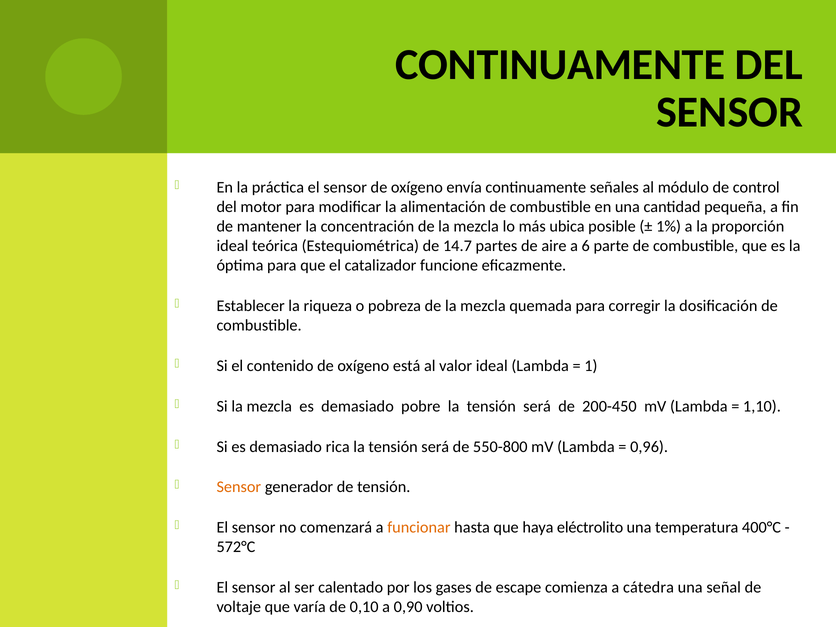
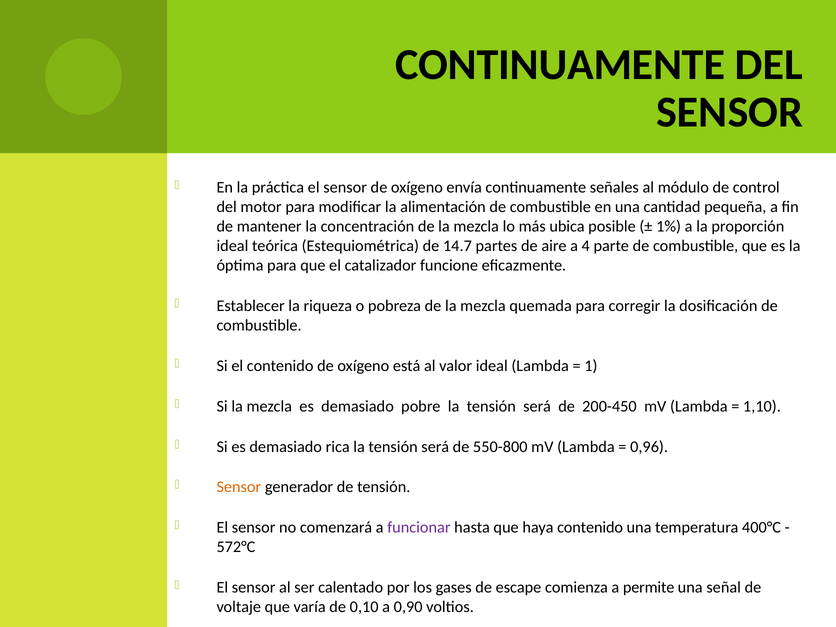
6: 6 -> 4
funcionar colour: orange -> purple
haya eléctrolito: eléctrolito -> contenido
cátedra: cátedra -> permite
